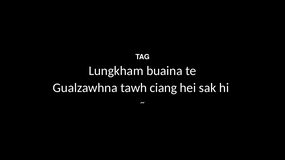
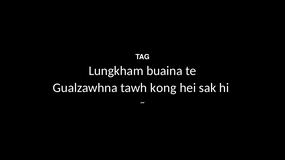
ciang: ciang -> kong
